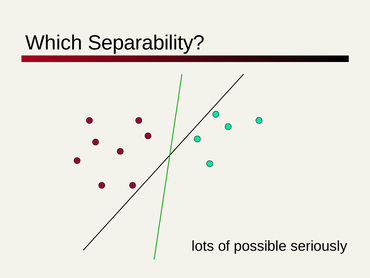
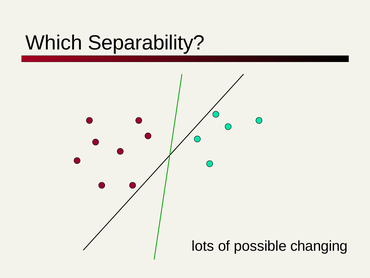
seriously: seriously -> changing
